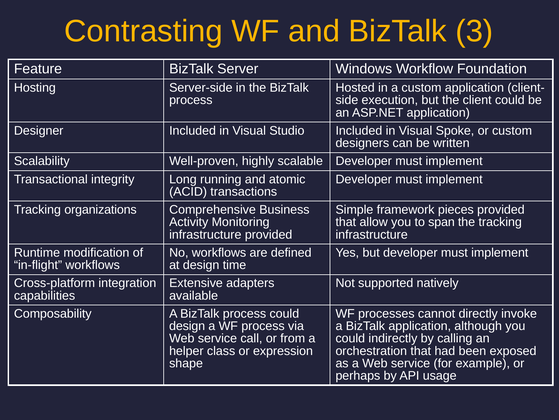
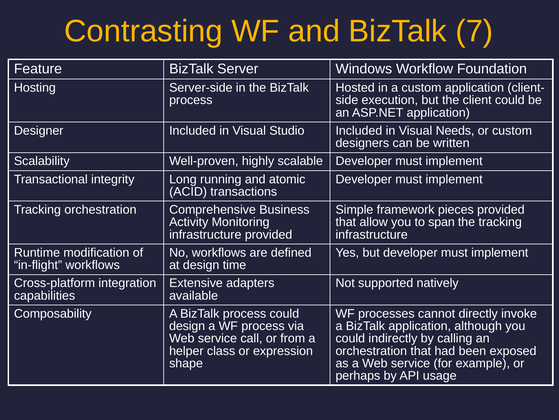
3: 3 -> 7
Spoke: Spoke -> Needs
Tracking organizations: organizations -> orchestration
